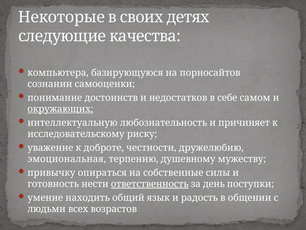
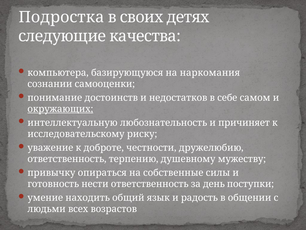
Некоторые: Некоторые -> Подростка
порносайтов: порносайтов -> наркомания
эмоциональная at (67, 159): эмоциональная -> ответственность
ответственность at (150, 184) underline: present -> none
